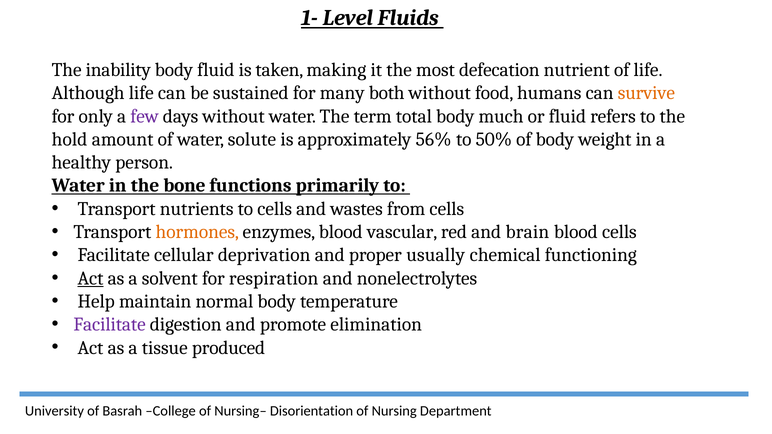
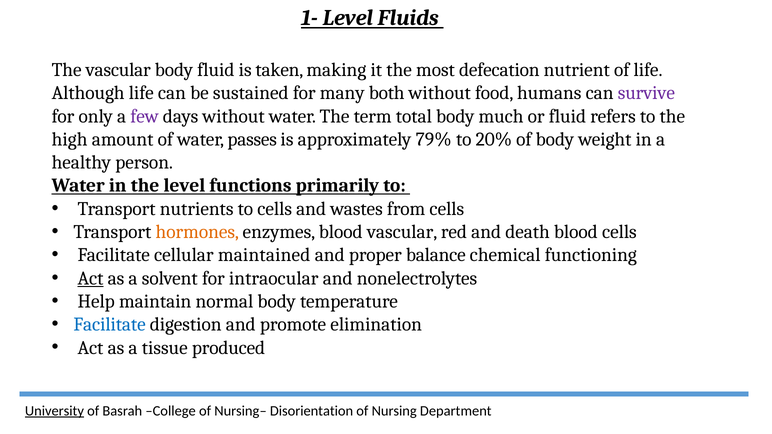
The inability: inability -> vascular
survive colour: orange -> purple
hold: hold -> high
solute: solute -> passes
56%: 56% -> 79%
50%: 50% -> 20%
the bone: bone -> level
brain: brain -> death
deprivation: deprivation -> maintained
usually: usually -> balance
respiration: respiration -> intraocular
Facilitate at (110, 325) colour: purple -> blue
University underline: none -> present
